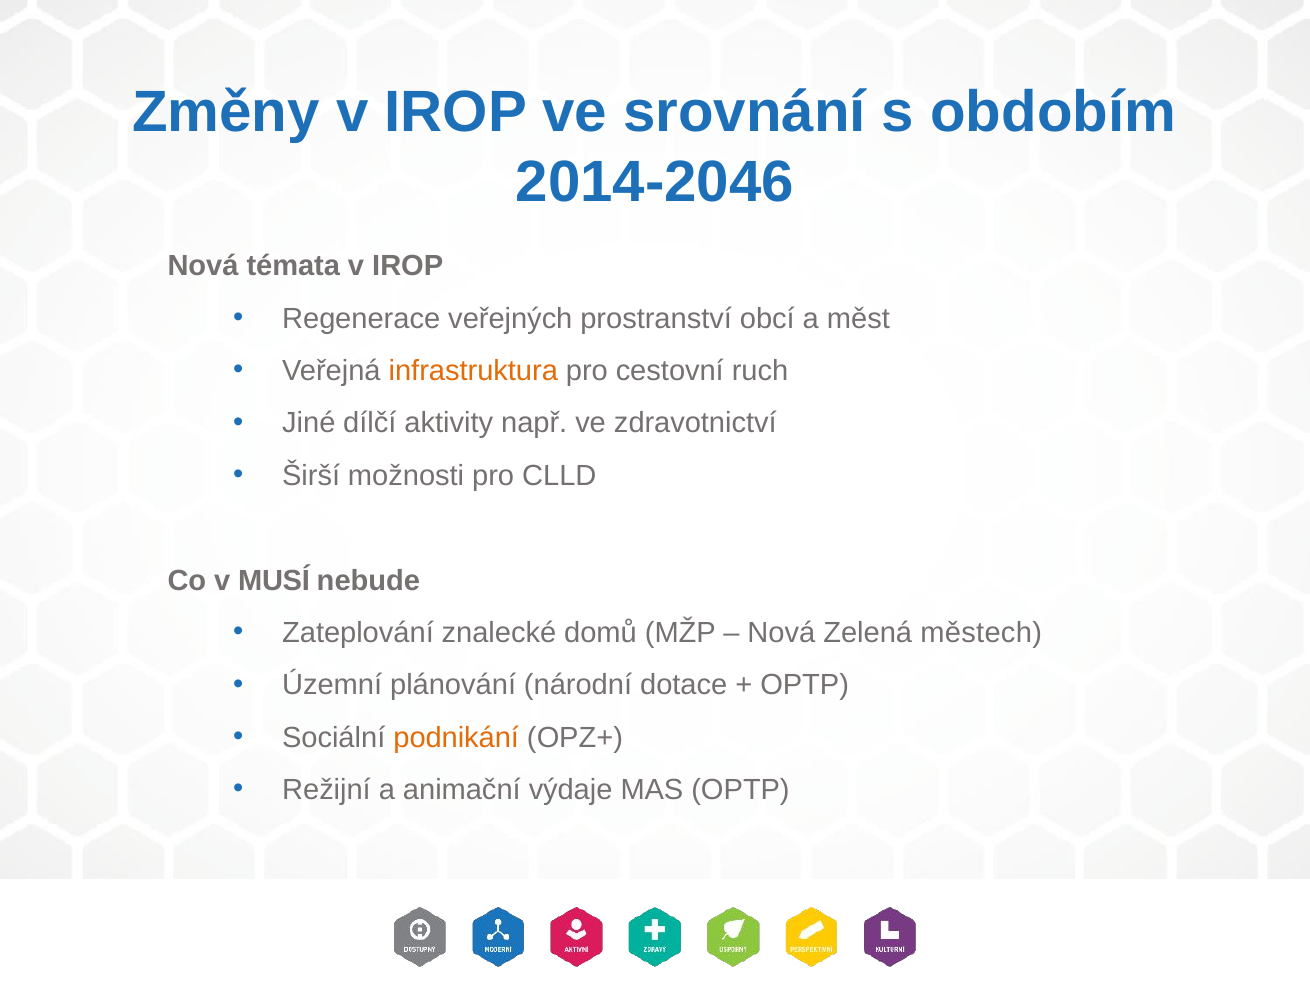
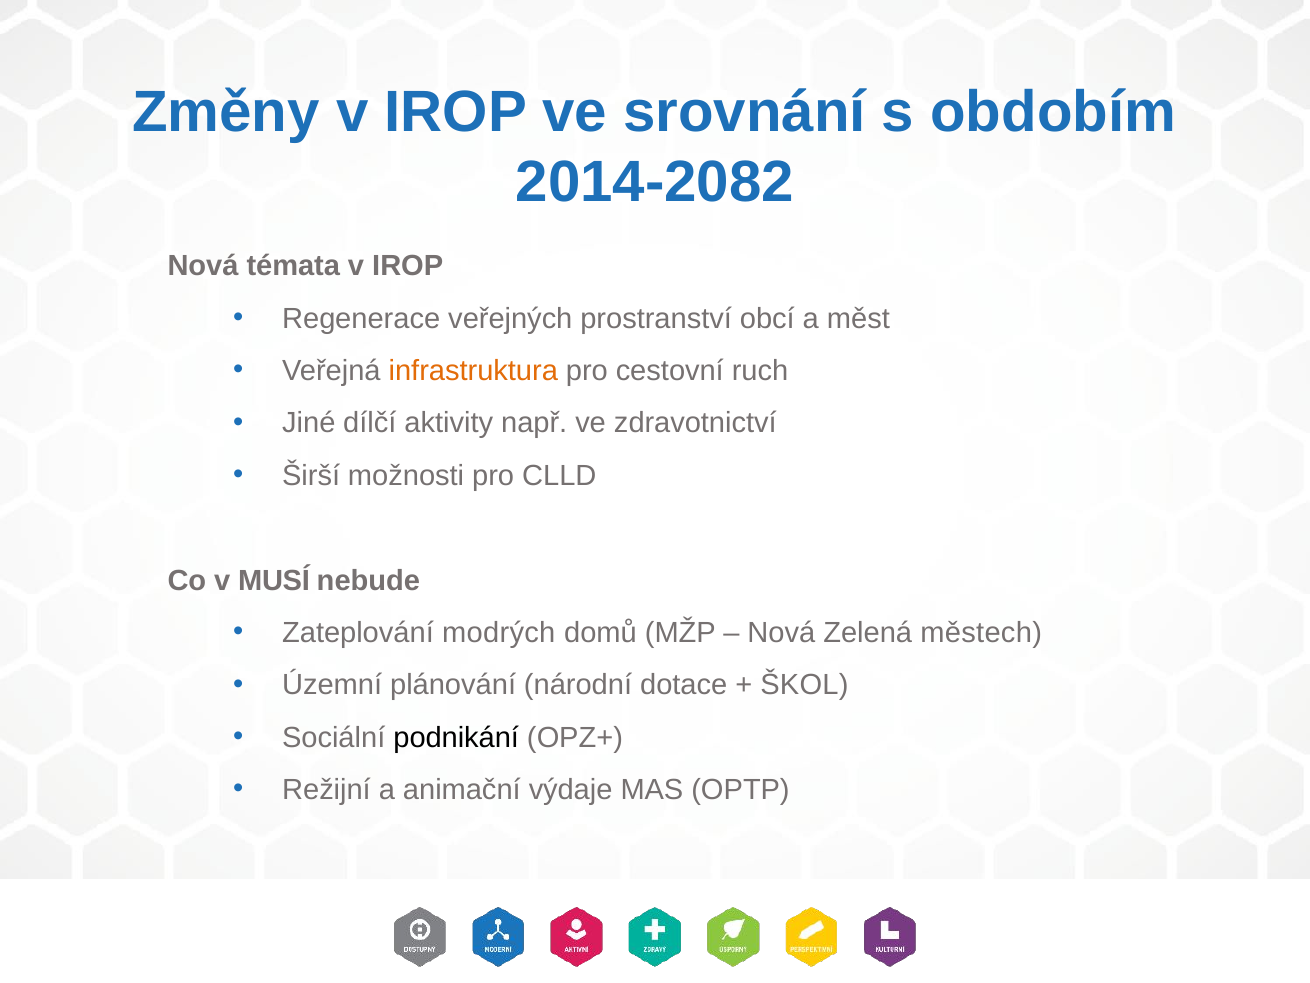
2014-2046: 2014-2046 -> 2014-2082
znalecké: znalecké -> modrých
OPTP at (805, 685): OPTP -> ŠKOL
podnikání colour: orange -> black
